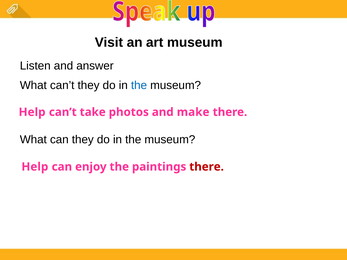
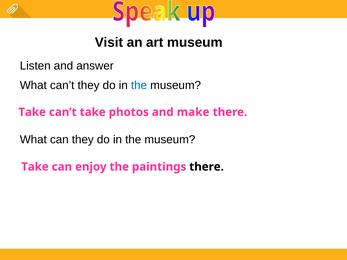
Help at (32, 112): Help -> Take
Help at (35, 167): Help -> Take
there at (207, 167) colour: red -> black
